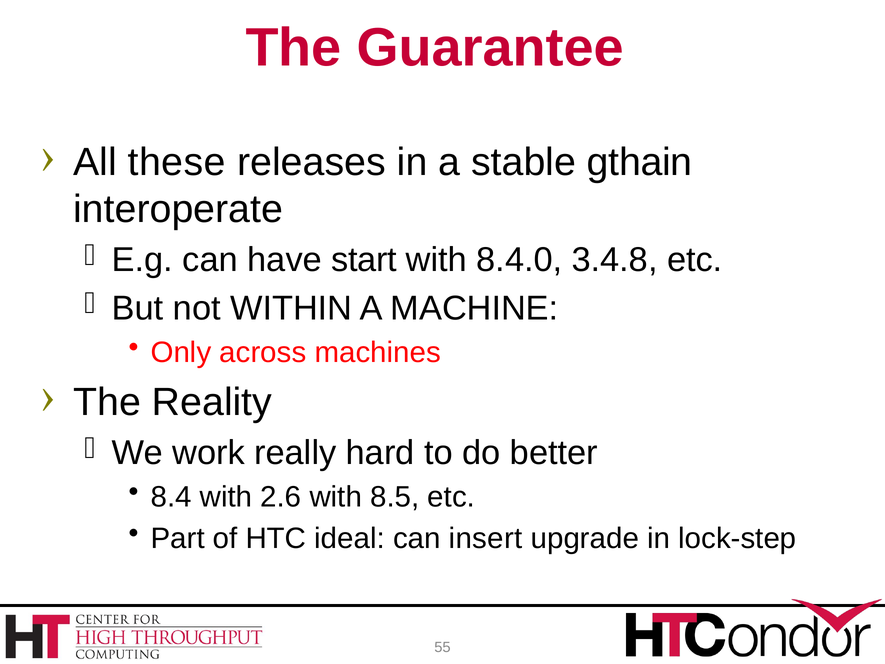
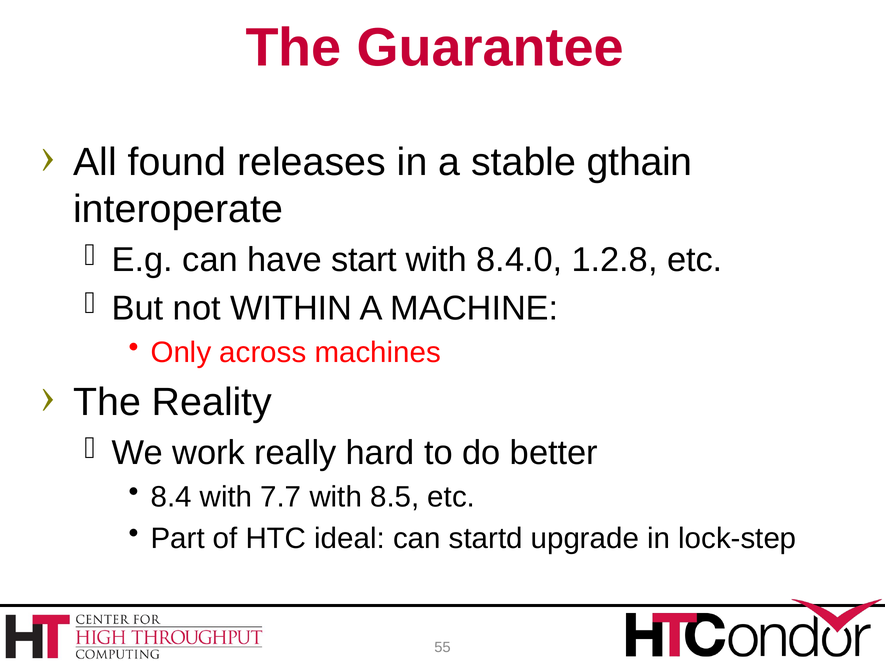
these: these -> found
3.4.8: 3.4.8 -> 1.2.8
2.6: 2.6 -> 7.7
insert: insert -> startd
